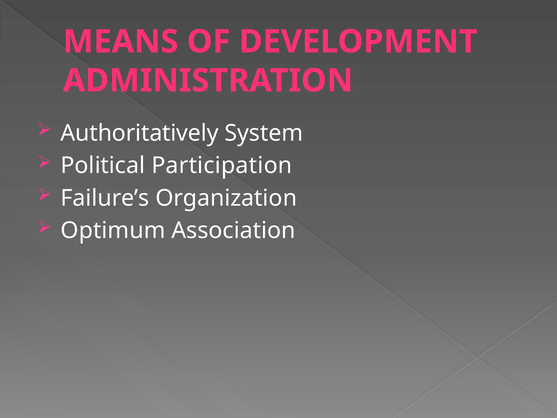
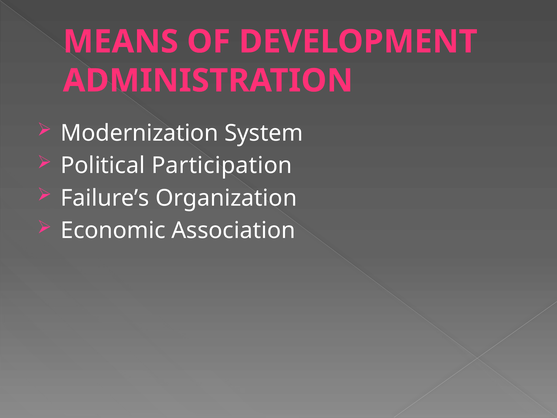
Authoritatively: Authoritatively -> Modernization
Optimum: Optimum -> Economic
